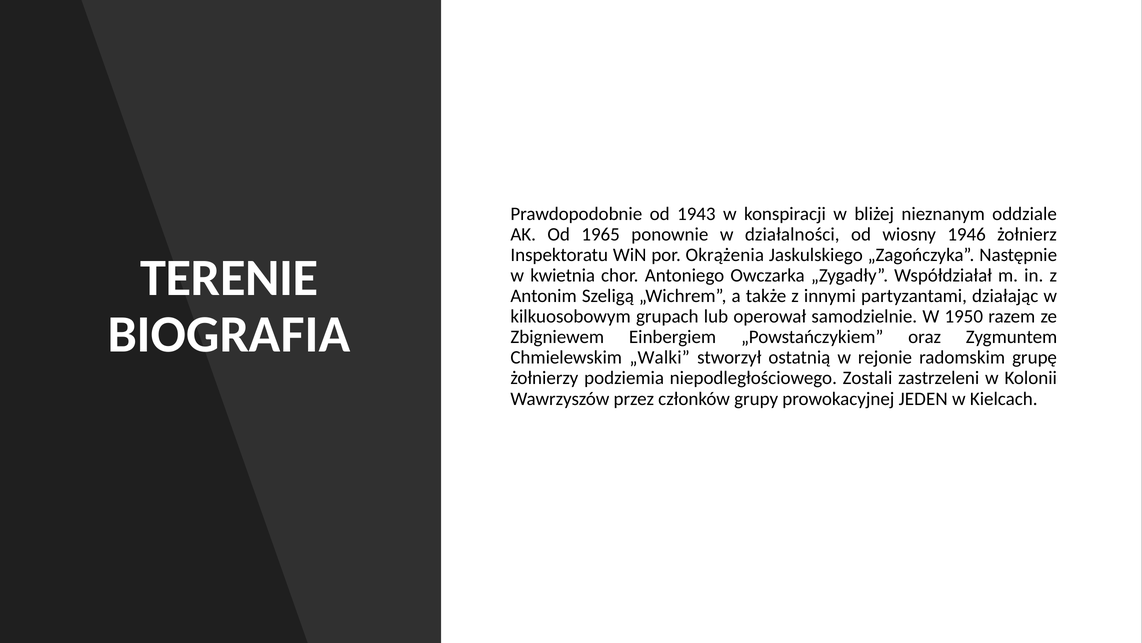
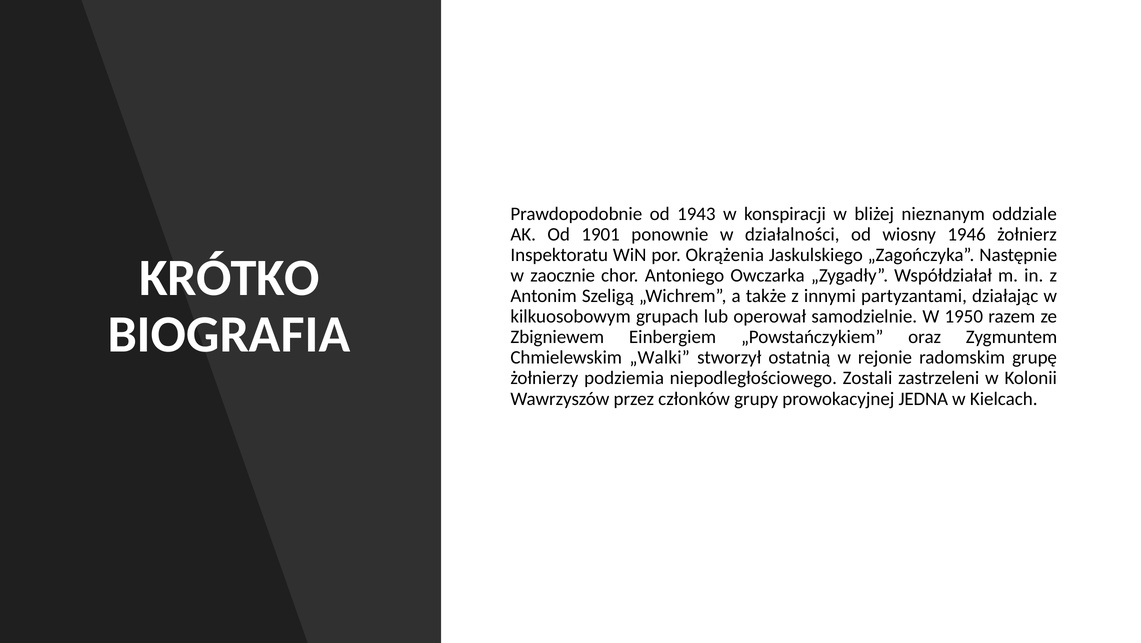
1965: 1965 -> 1901
TERENIE: TERENIE -> KRÓTKO
kwietnia: kwietnia -> zaocznie
JEDEN: JEDEN -> JEDNA
